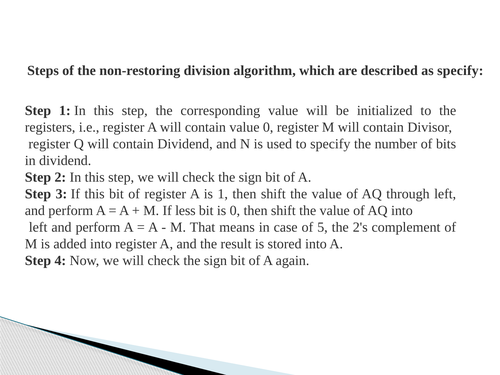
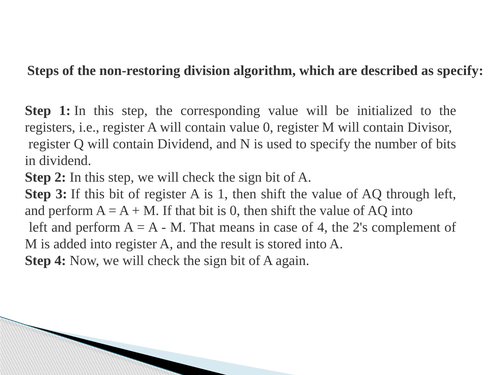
If less: less -> that
of 5: 5 -> 4
